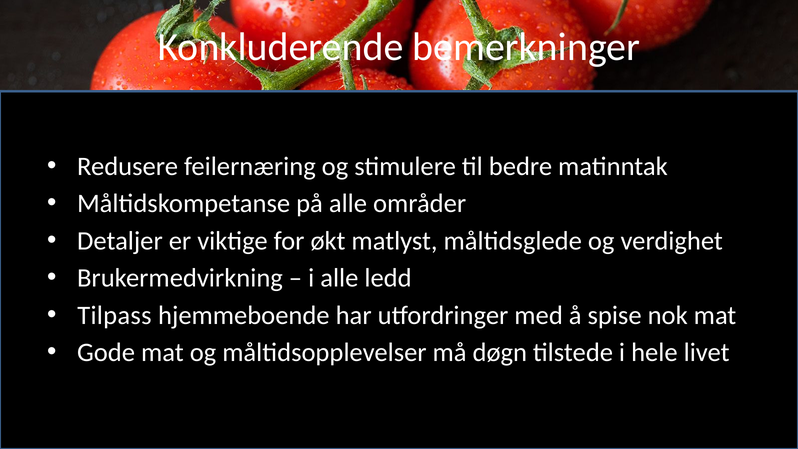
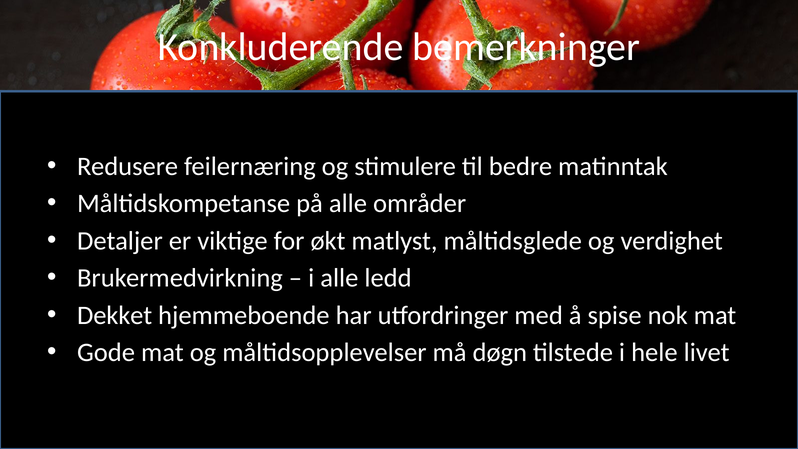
Tilpass: Tilpass -> Dekket
